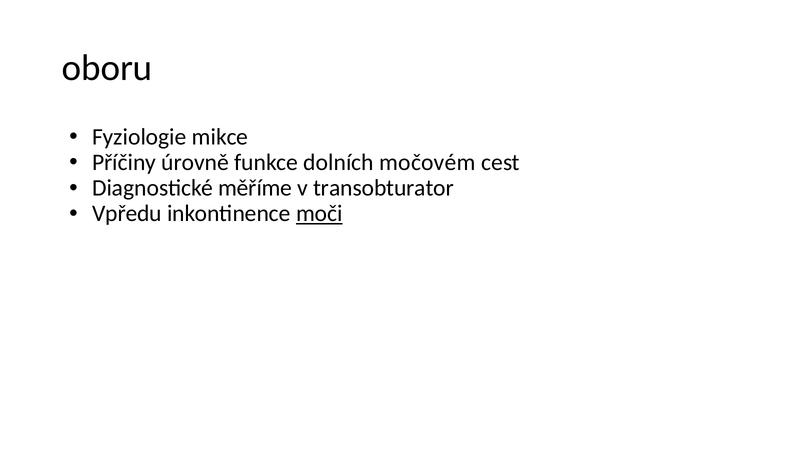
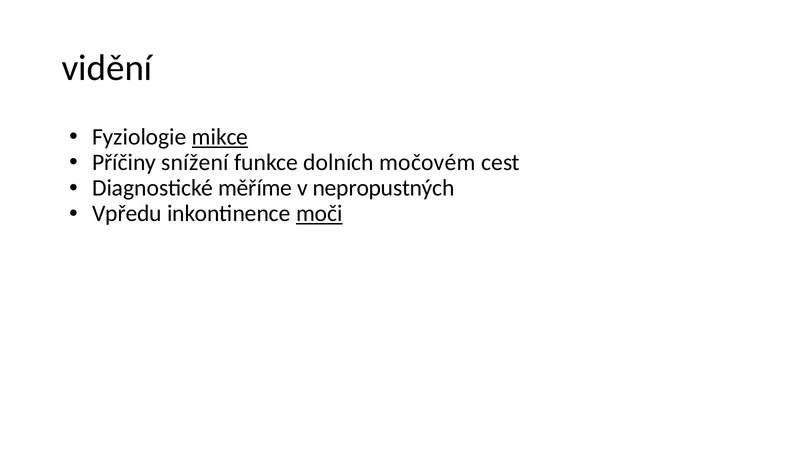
oboru: oboru -> vidění
mikce underline: none -> present
úrovně: úrovně -> snížení
transobturator: transobturator -> nepropustných
